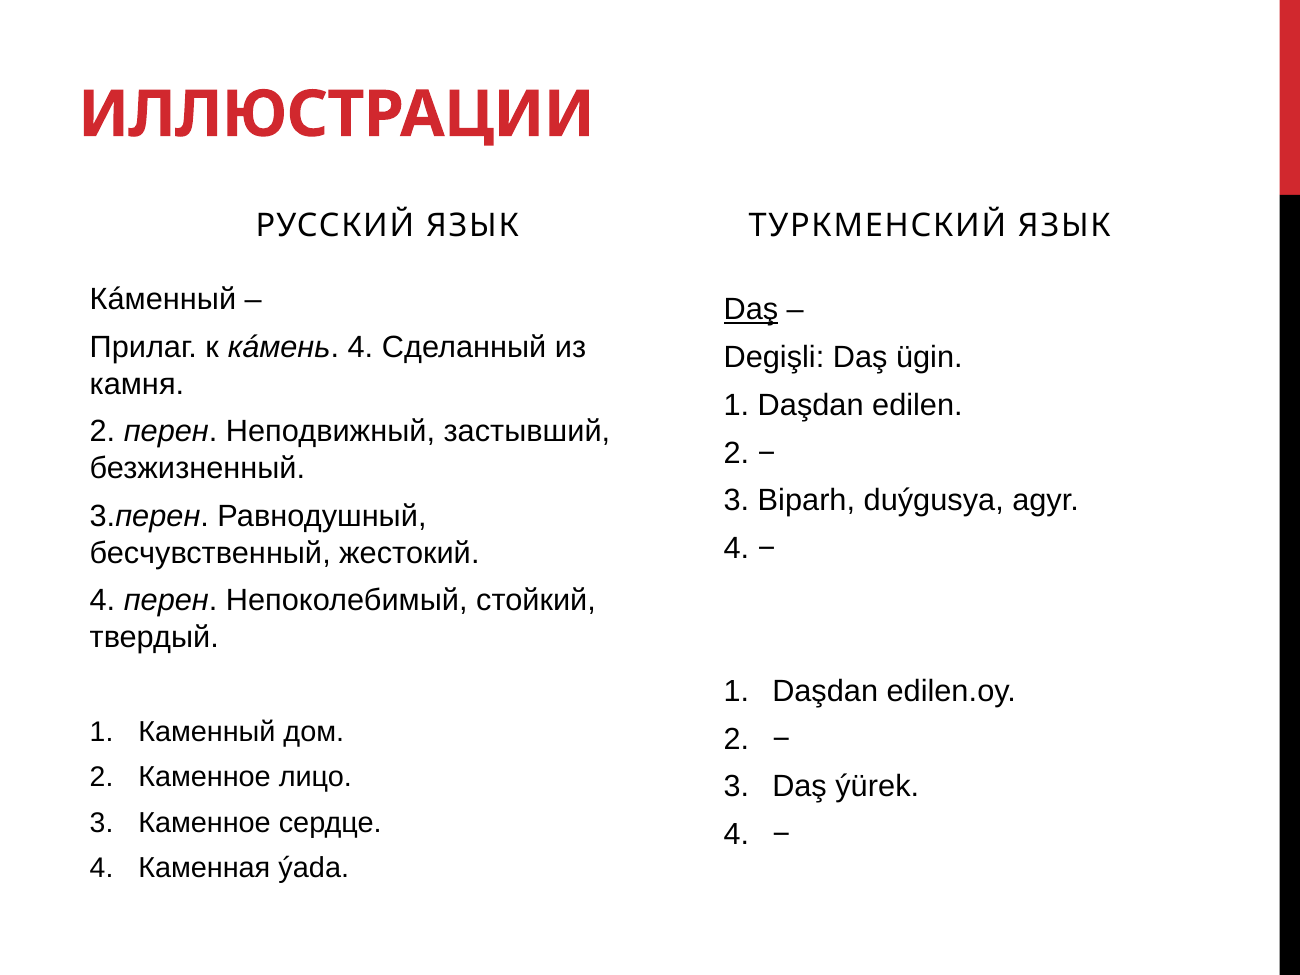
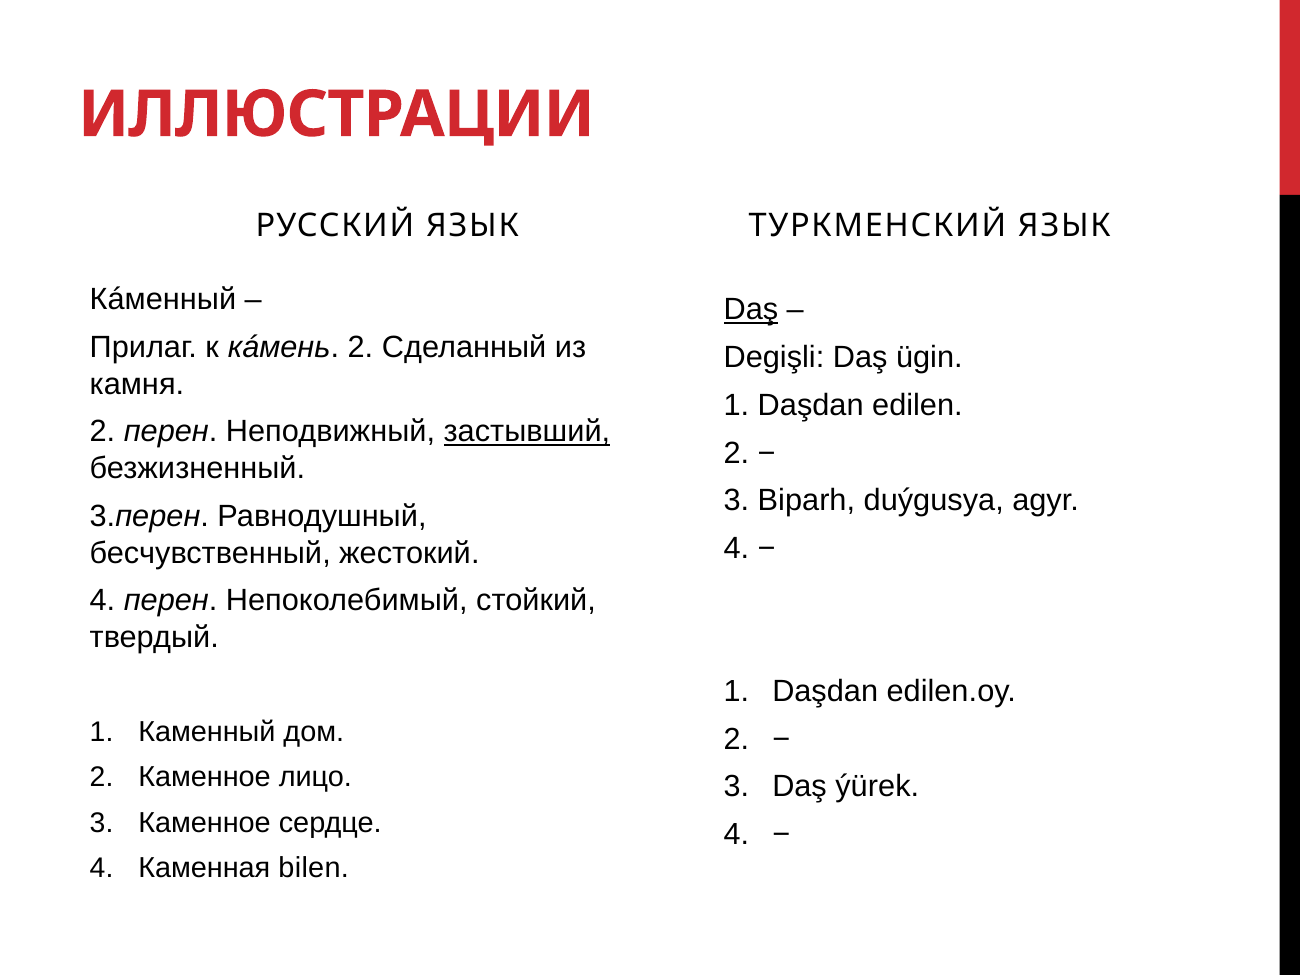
кáмень 4: 4 -> 2
застывший underline: none -> present
ýada: ýada -> bilen
